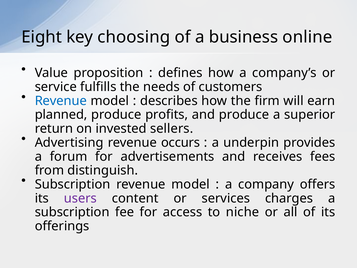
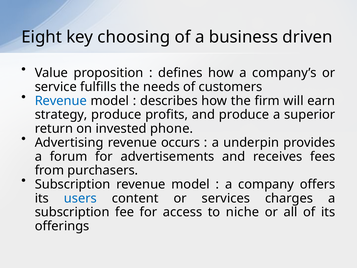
online: online -> driven
planned: planned -> strategy
sellers: sellers -> phone
distinguish: distinguish -> purchasers
users colour: purple -> blue
